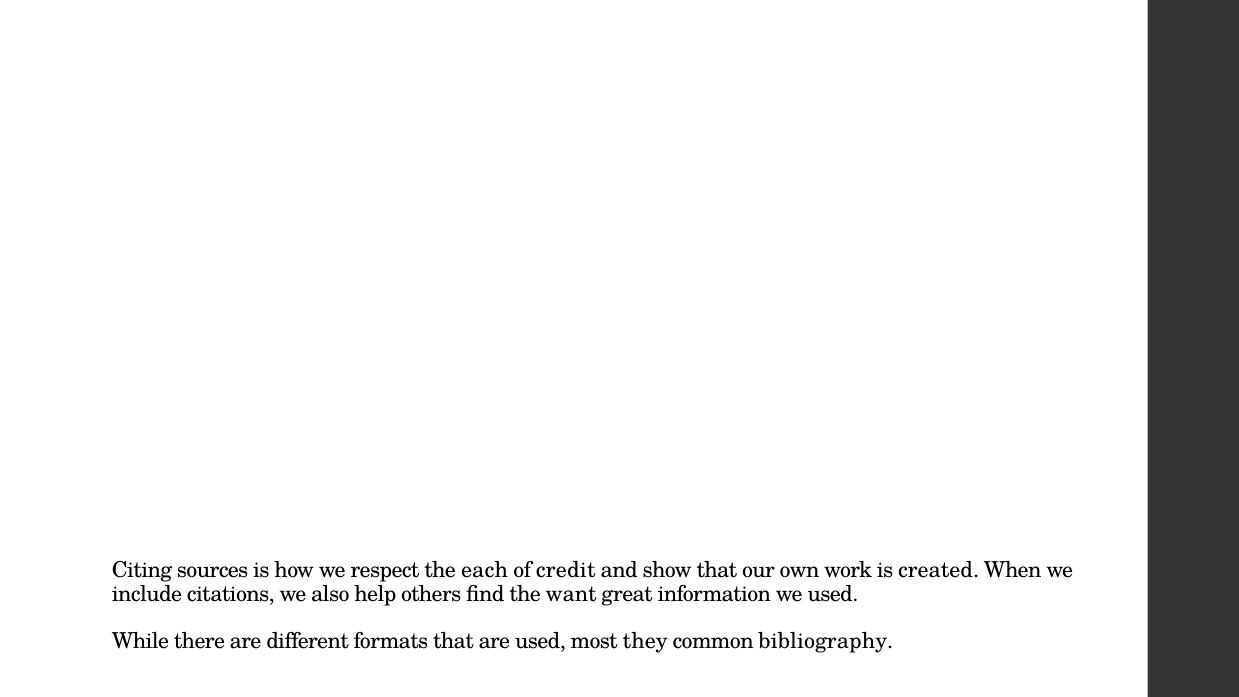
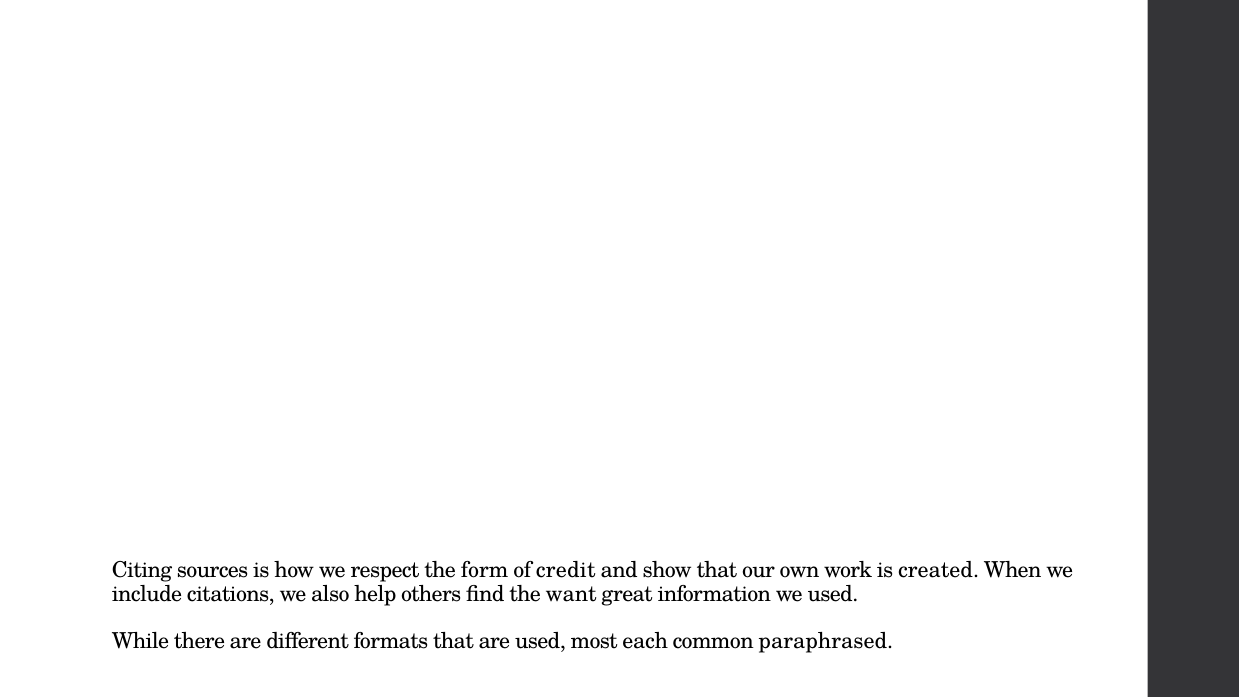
each: each -> form
they: they -> each
bibliography: bibliography -> paraphrased
